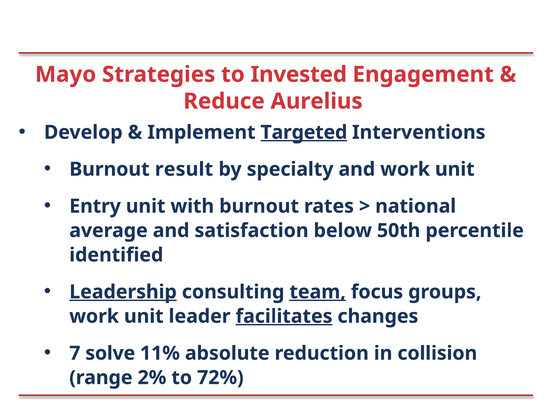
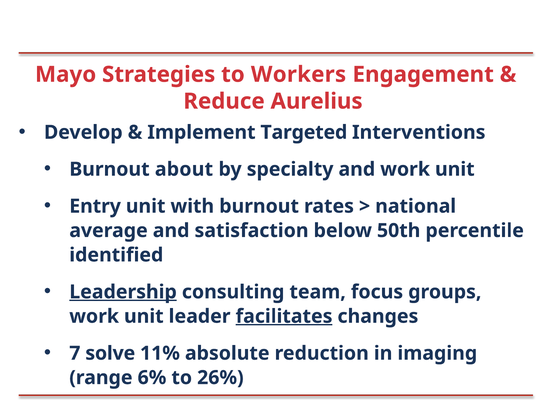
Invested: Invested -> Workers
Targeted underline: present -> none
result: result -> about
team underline: present -> none
collision: collision -> imaging
2%: 2% -> 6%
72%: 72% -> 26%
